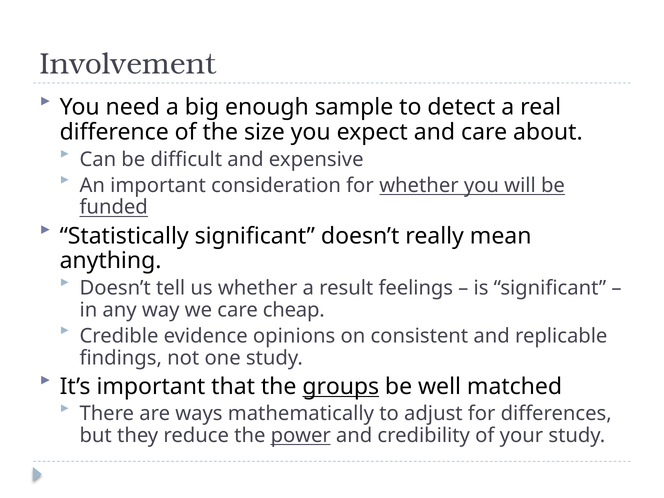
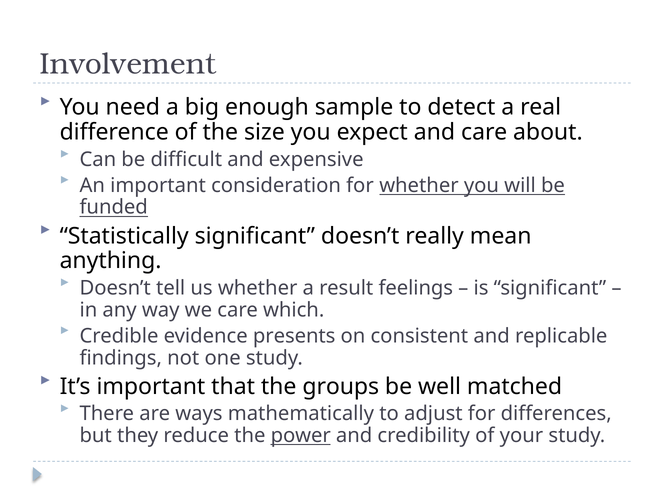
cheap: cheap -> which
opinions: opinions -> presents
groups underline: present -> none
